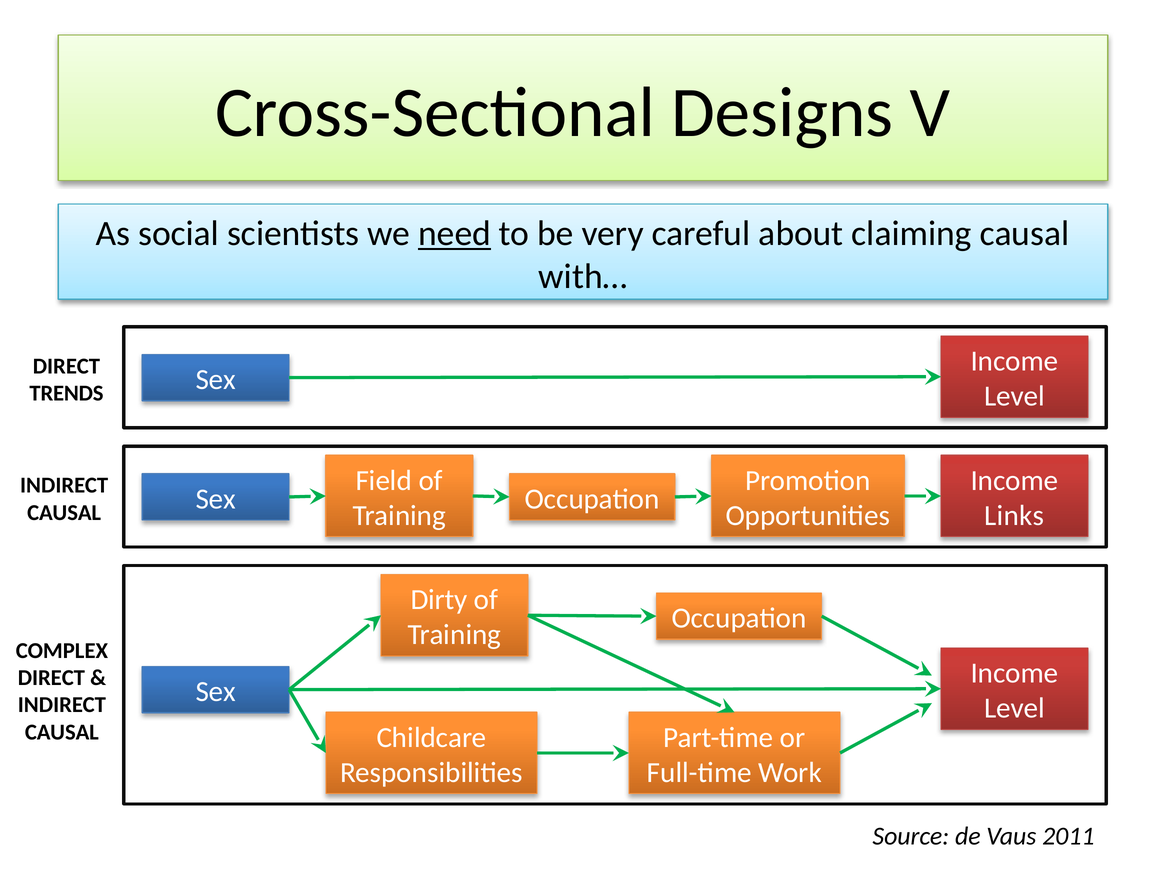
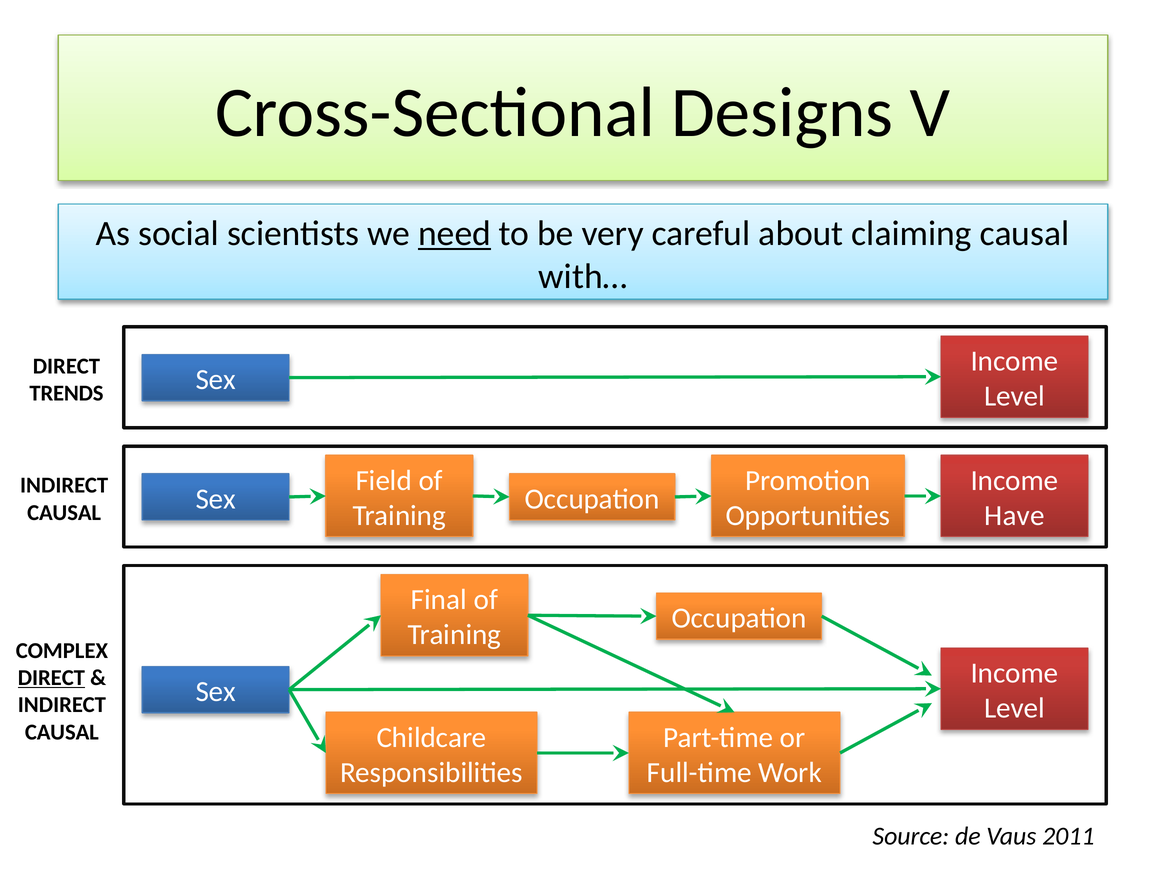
Links: Links -> Have
Dirty: Dirty -> Final
DIRECT at (51, 678) underline: none -> present
